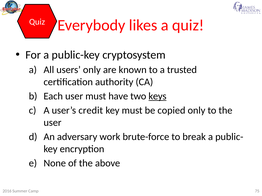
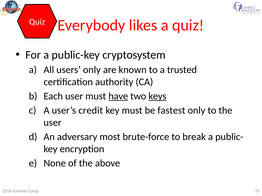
have underline: none -> present
copied: copied -> fastest
work: work -> most
